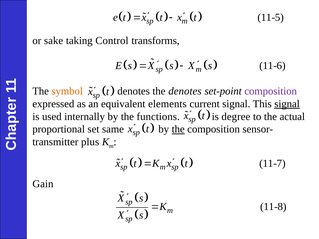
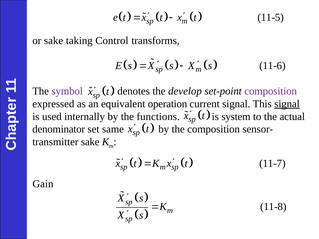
symbol colour: orange -> purple
the denotes: denotes -> develop
elements: elements -> operation
degree: degree -> system
proportional: proportional -> denominator
the at (178, 129) underline: present -> none
plus at (90, 142): plus -> sake
